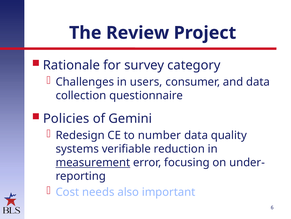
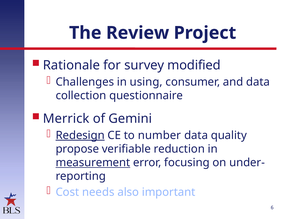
category: category -> modified
users: users -> using
Policies: Policies -> Merrick
Redesign underline: none -> present
systems: systems -> propose
